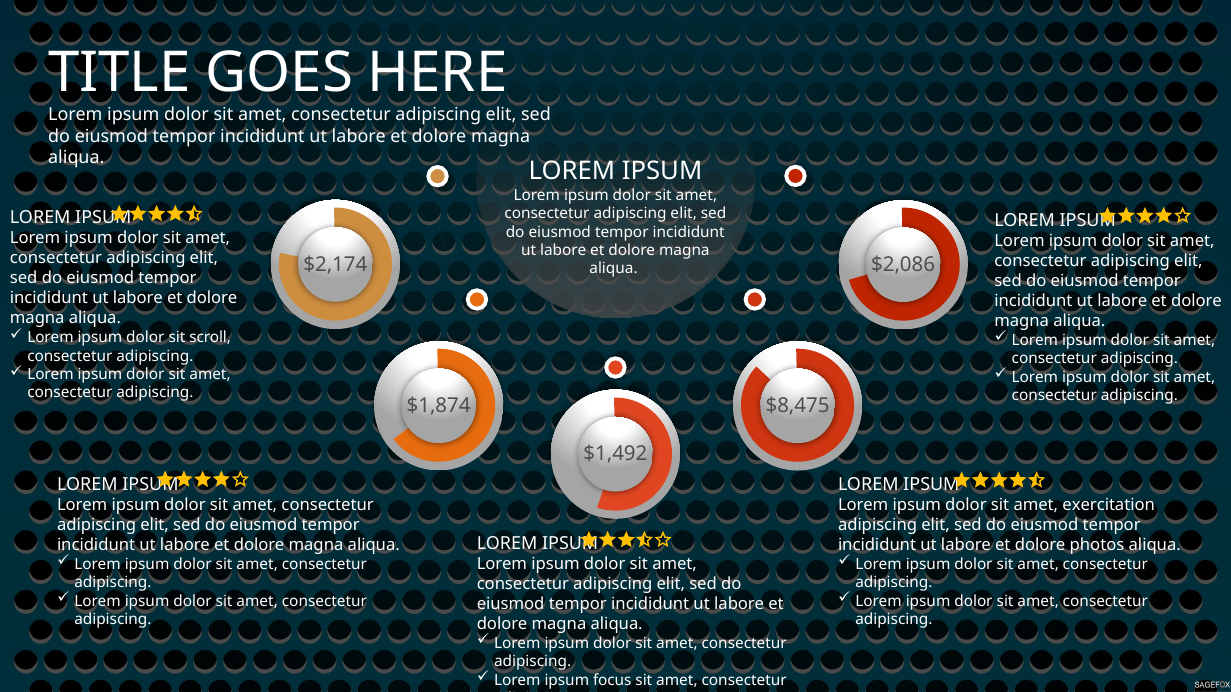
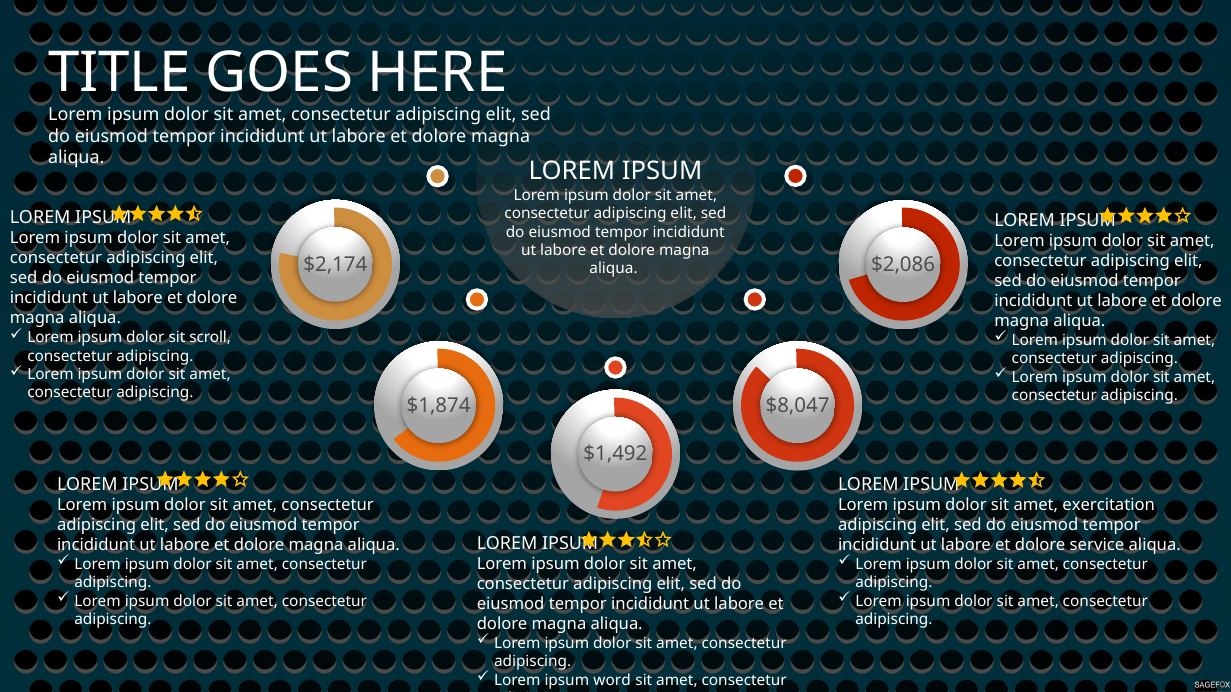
$8,475: $8,475 -> $8,047
photos: photos -> service
focus: focus -> word
